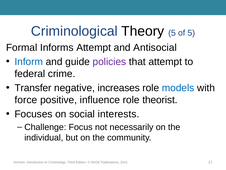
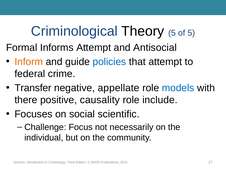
Inform colour: blue -> orange
policies colour: purple -> blue
increases: increases -> appellate
force: force -> there
influence: influence -> causality
theorist: theorist -> include
interests: interests -> scientific
